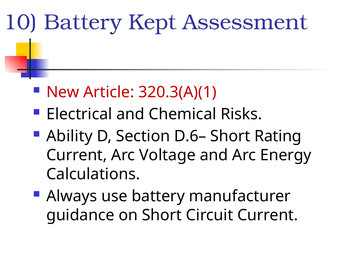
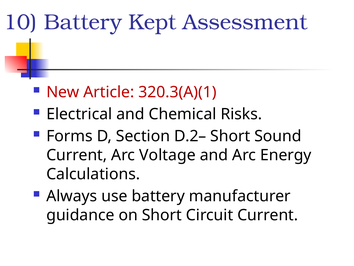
Ability: Ability -> Forms
D.6–: D.6– -> D.2–
Rating: Rating -> Sound
